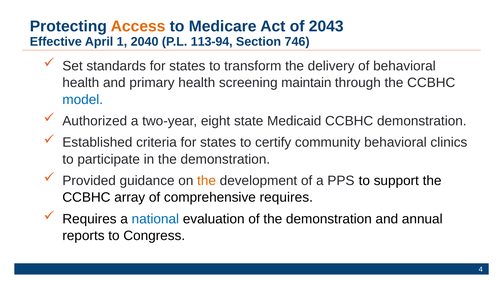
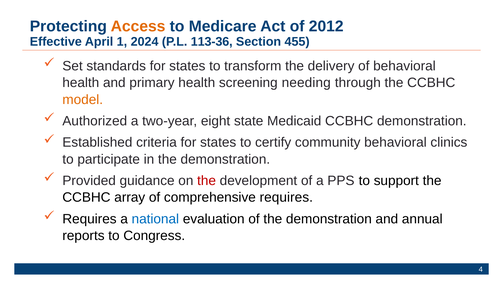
2043: 2043 -> 2012
2040: 2040 -> 2024
113-94: 113-94 -> 113-36
746: 746 -> 455
maintain: maintain -> needing
model colour: blue -> orange
the at (207, 181) colour: orange -> red
